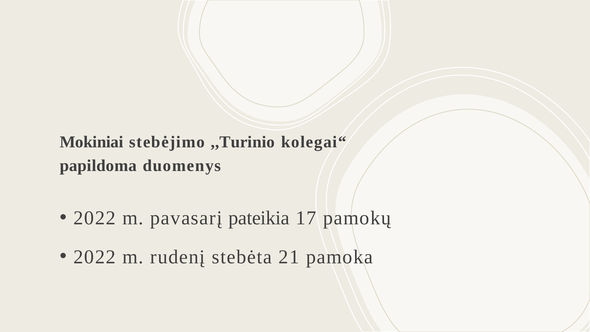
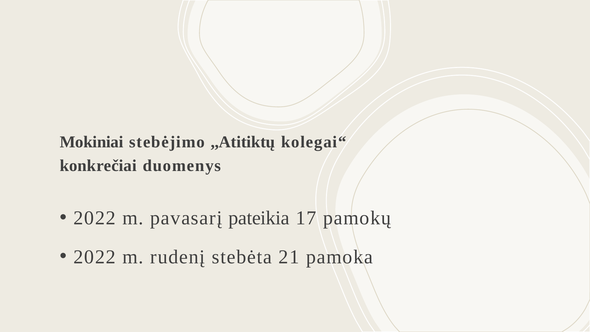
,,Turinio: ,,Turinio -> ,,Atitiktų
papildoma: papildoma -> konkrečiai
